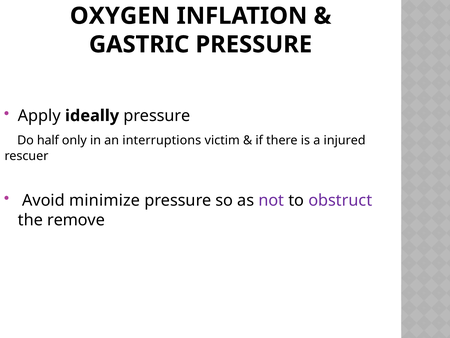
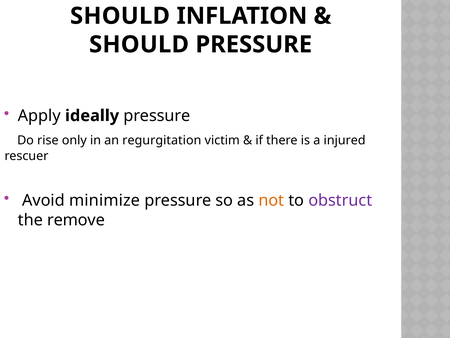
OXYGEN at (120, 16): OXYGEN -> SHOULD
GASTRIC at (139, 44): GASTRIC -> SHOULD
half: half -> rise
interruptions: interruptions -> regurgitation
not colour: purple -> orange
